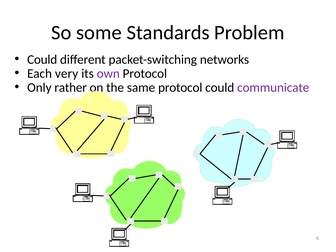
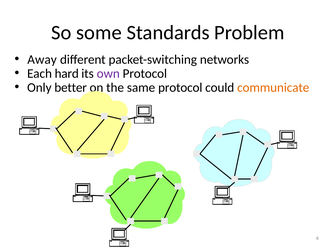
Could at (42, 60): Could -> Away
very: very -> hard
rather: rather -> better
communicate colour: purple -> orange
